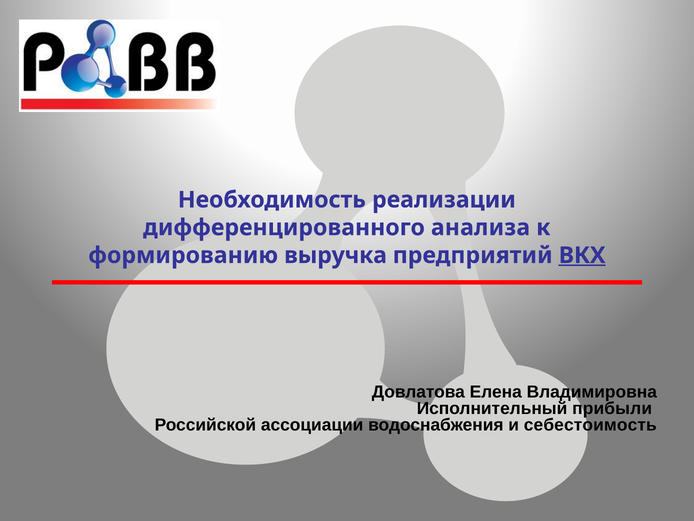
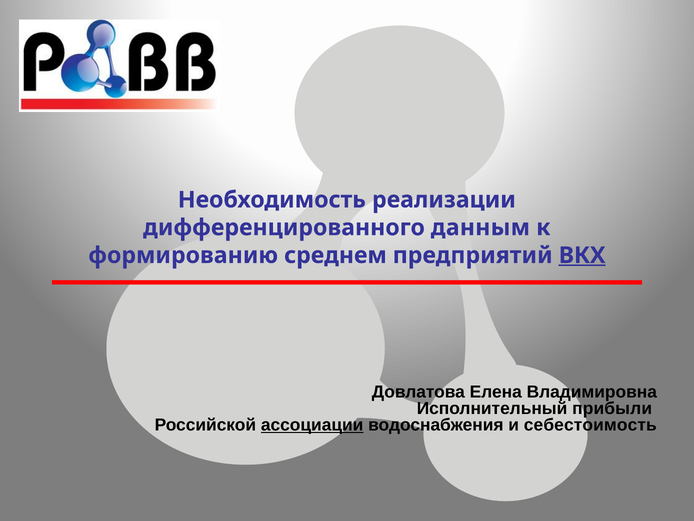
анализа: анализа -> данным
выручка: выручка -> среднем
ассоциации underline: none -> present
